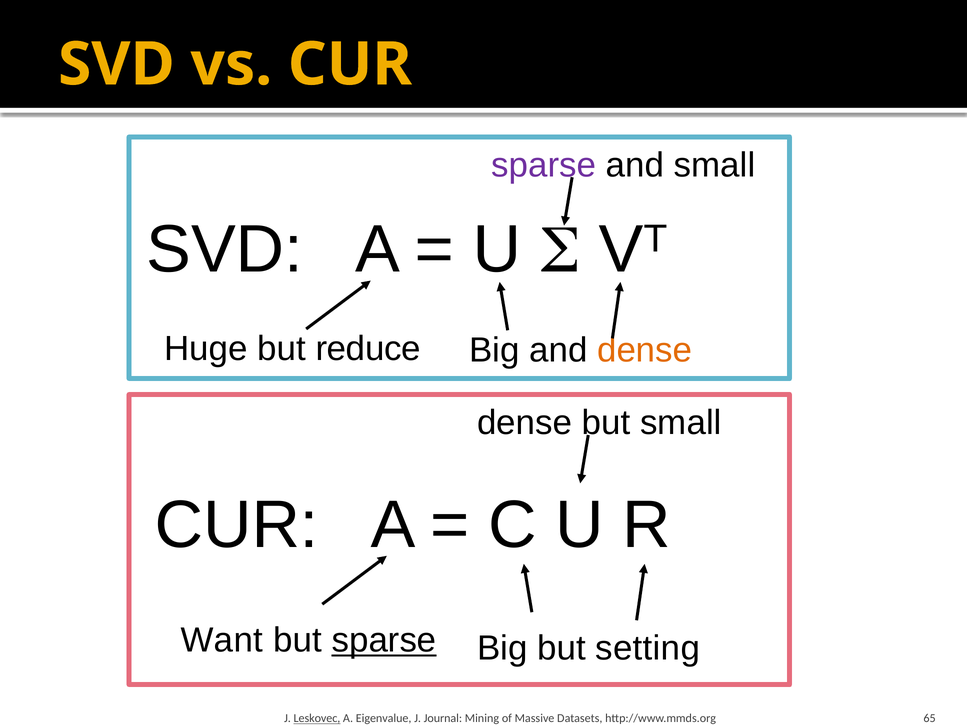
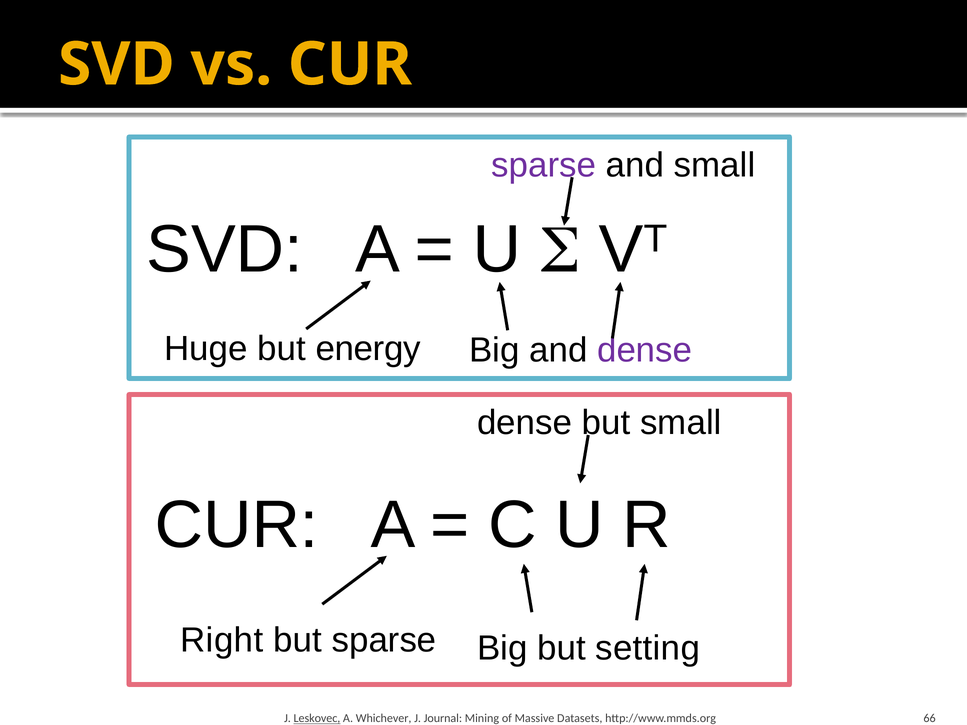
reduce: reduce -> energy
dense at (645, 350) colour: orange -> purple
Want: Want -> Right
sparse at (384, 641) underline: present -> none
Eigenvalue: Eigenvalue -> Whichever
65: 65 -> 66
